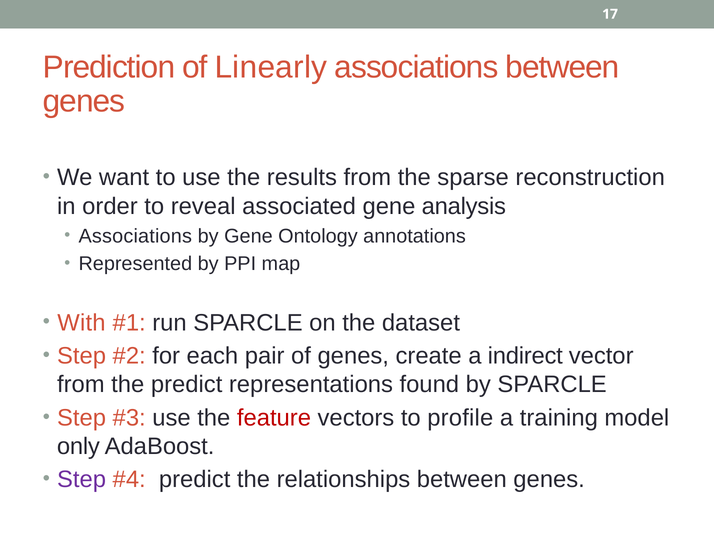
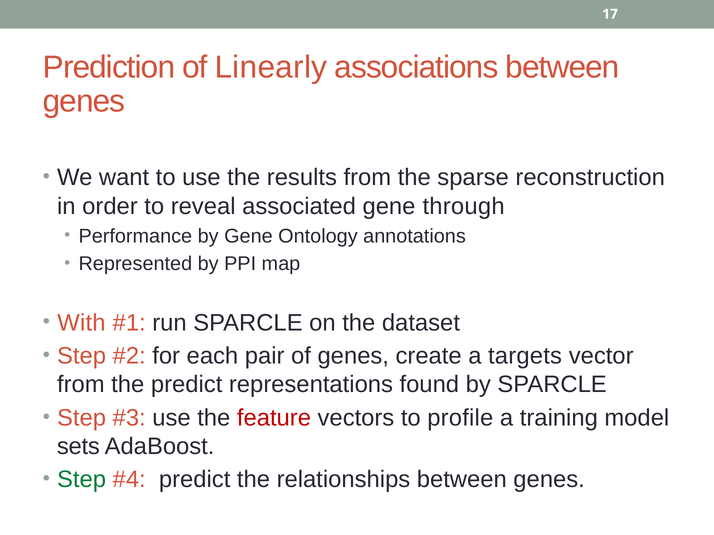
analysis: analysis -> through
Associations at (135, 236): Associations -> Performance
indirect: indirect -> targets
only: only -> sets
Step at (82, 480) colour: purple -> green
